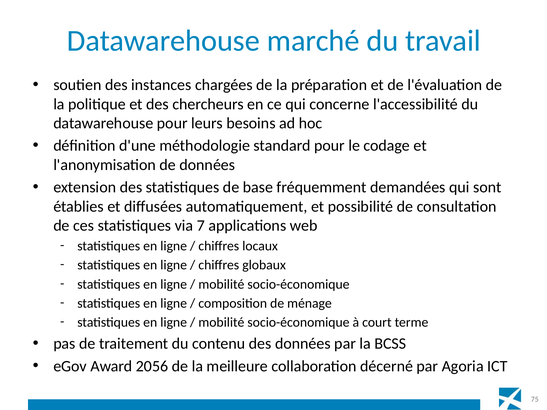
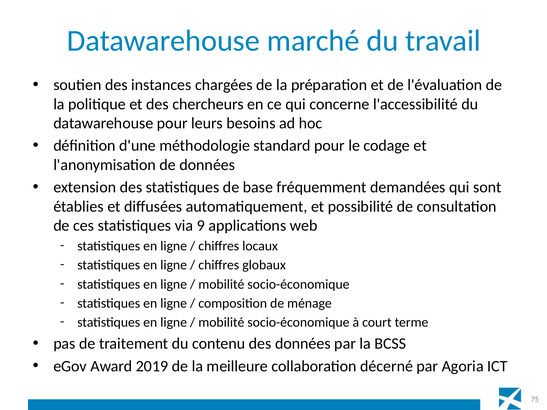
7: 7 -> 9
2056: 2056 -> 2019
